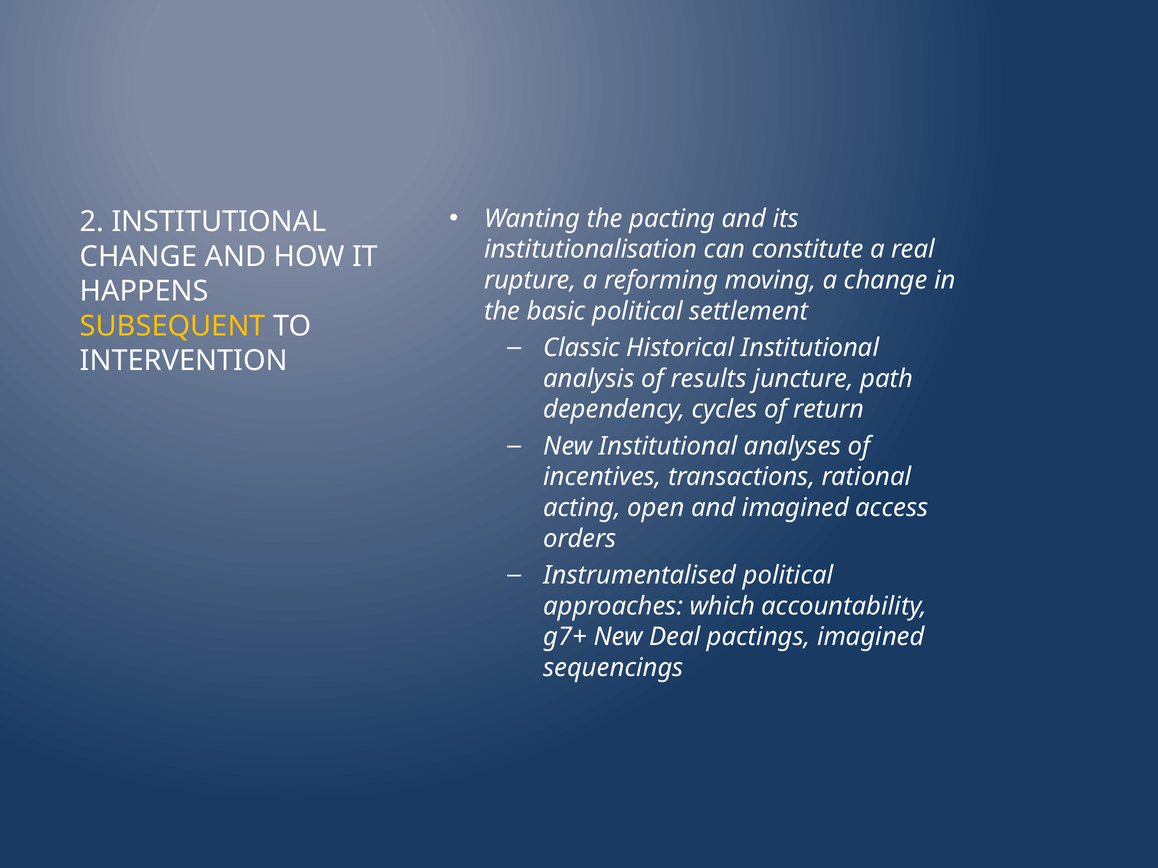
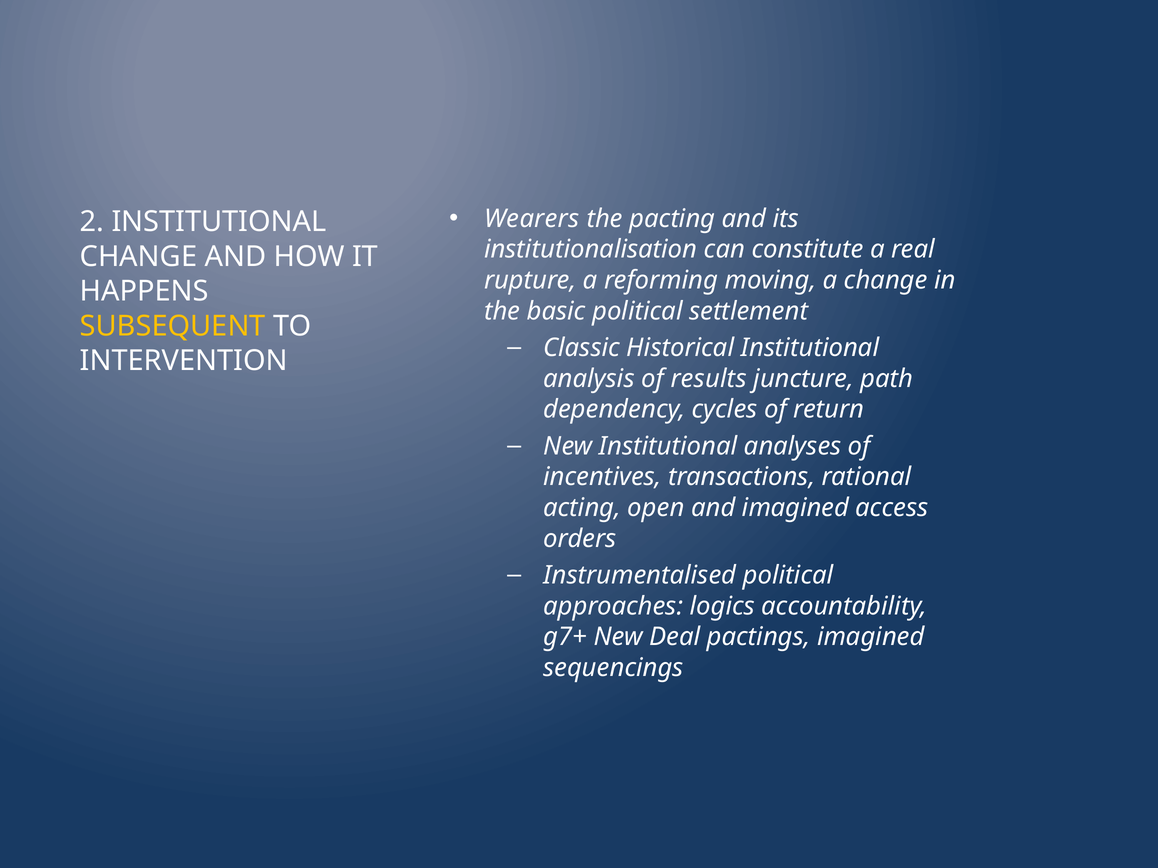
Wanting: Wanting -> Wearers
which: which -> logics
